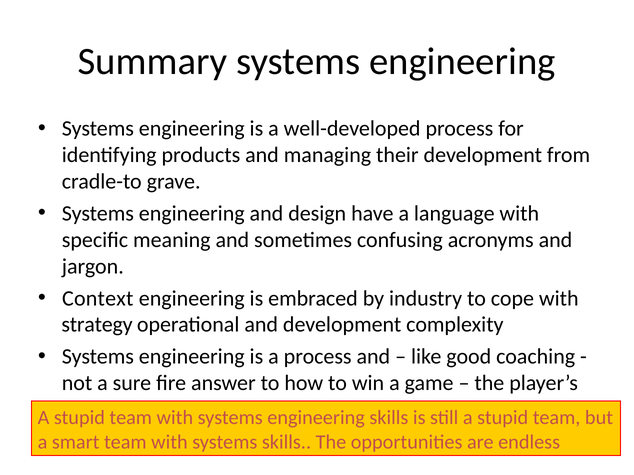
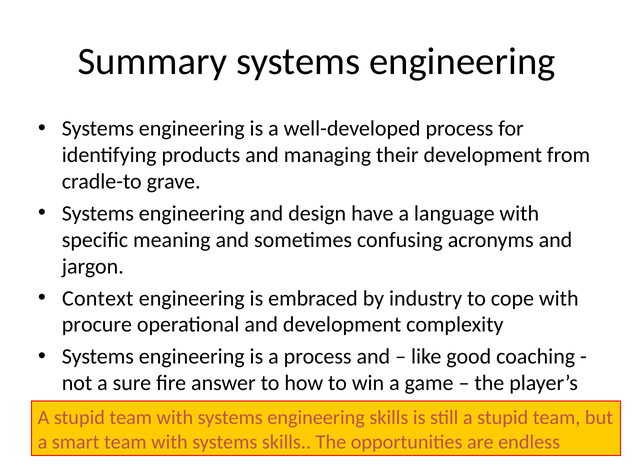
strategy: strategy -> procure
